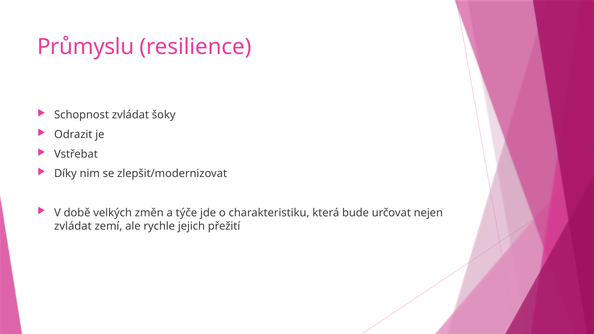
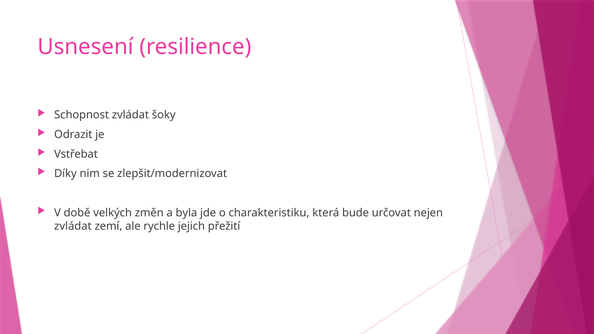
Průmyslu: Průmyslu -> Usnesení
týče: týče -> byla
